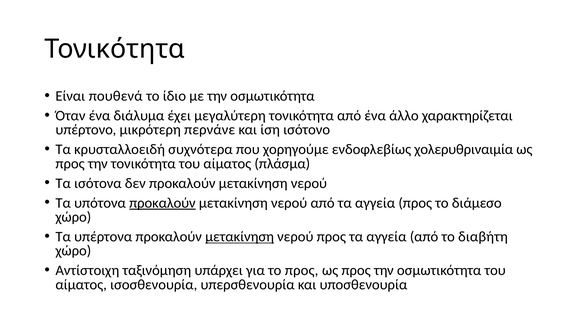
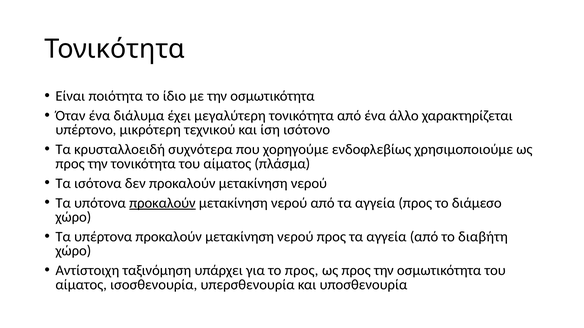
πουθενά: πουθενά -> ποιότητα
περνάνε: περνάνε -> τεχνικού
χολερυθριναιμία: χολερυθριναιμία -> χρησιμοποιούμε
μετακίνηση at (240, 237) underline: present -> none
